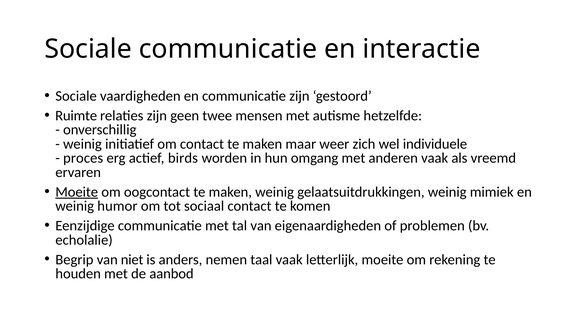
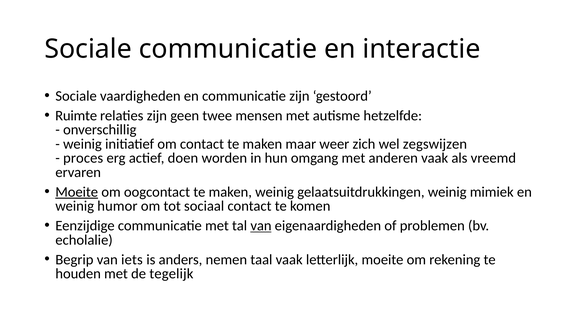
individuele: individuele -> zegswijzen
birds: birds -> doen
van at (261, 226) underline: none -> present
niet: niet -> iets
aanbod: aanbod -> tegelijk
